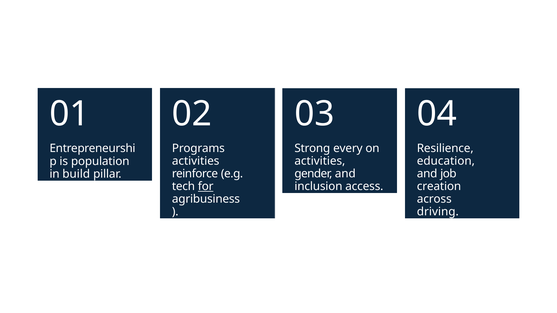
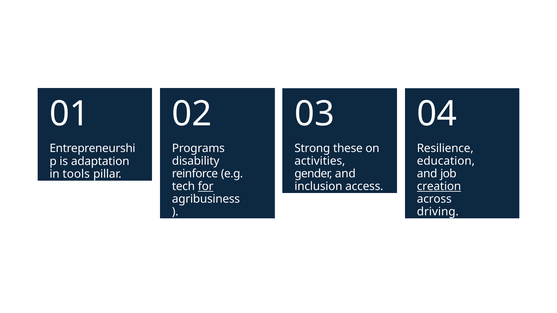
every: every -> these
activities at (196, 161): activities -> disability
population: population -> adaptation
build: build -> tools
creation underline: none -> present
